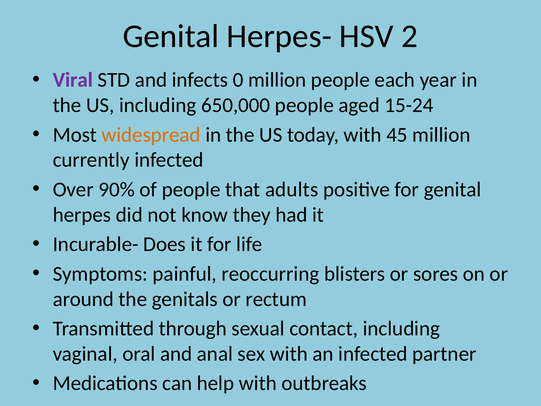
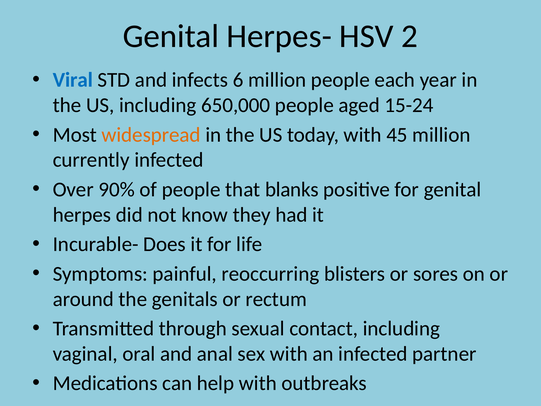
Viral colour: purple -> blue
0: 0 -> 6
adults: adults -> blanks
